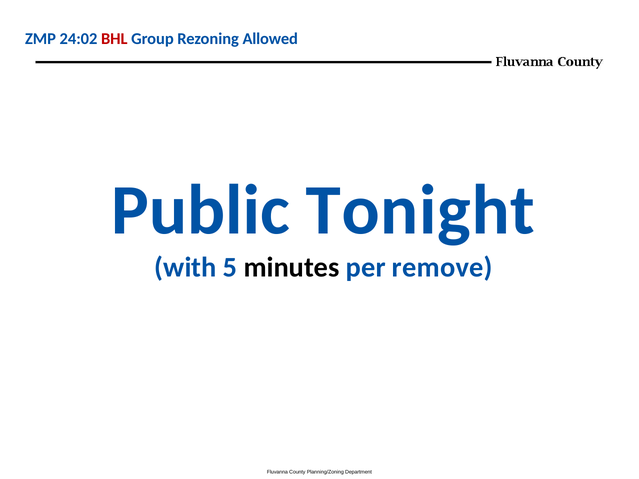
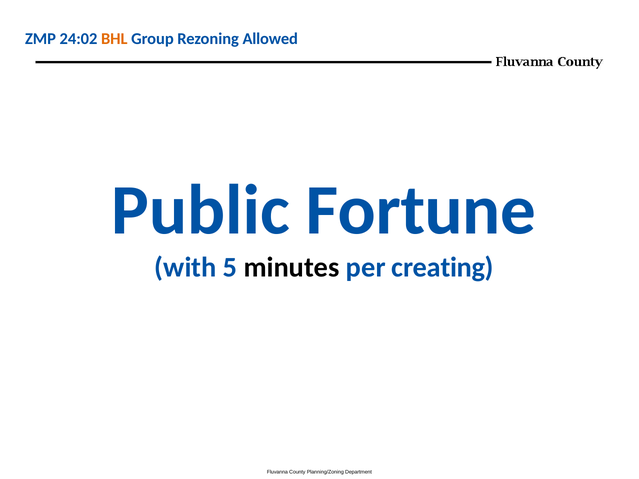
BHL colour: red -> orange
Tonight: Tonight -> Fortune
remove: remove -> creating
